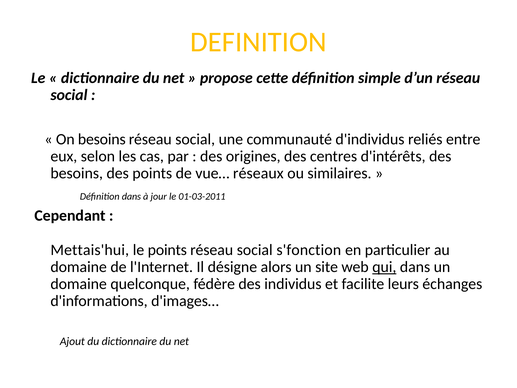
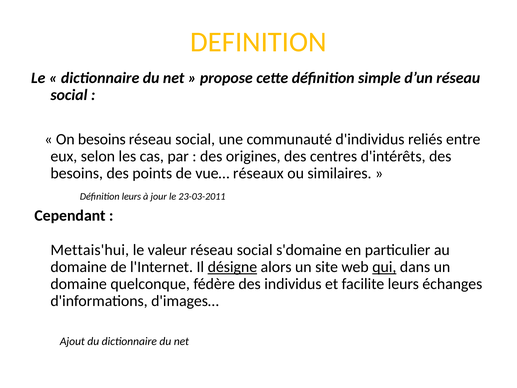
Définition dans: dans -> leurs
01-03-2011: 01-03-2011 -> 23-03-2011
le points: points -> valeur
s'fonction: s'fonction -> s'domaine
désigne underline: none -> present
